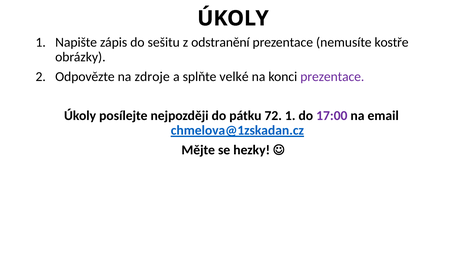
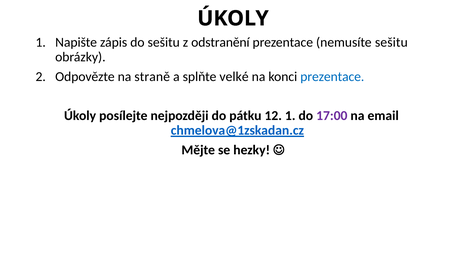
nemusíte kostře: kostře -> sešitu
zdroje: zdroje -> straně
prezentace at (332, 77) colour: purple -> blue
72: 72 -> 12
